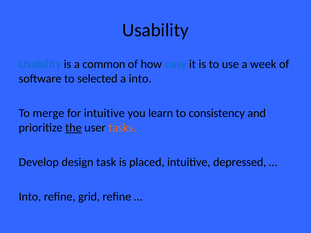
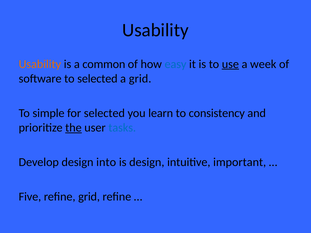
Usability at (40, 64) colour: blue -> orange
use underline: none -> present
a into: into -> grid
merge: merge -> simple
for intuitive: intuitive -> selected
tasks colour: orange -> blue
task: task -> into
is placed: placed -> design
depressed: depressed -> important
Into at (30, 197): Into -> Five
